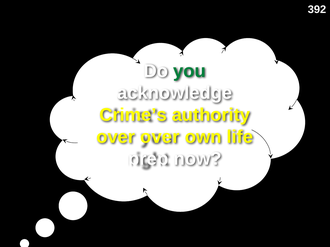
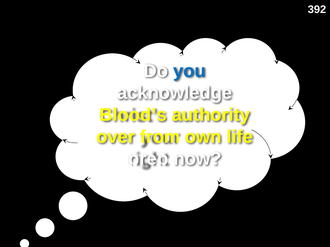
you colour: green -> blue
Crime’s: Crime’s -> Blood’s
over over: over -> from
